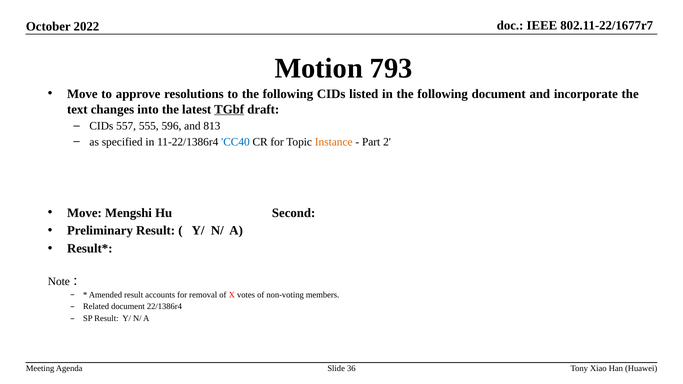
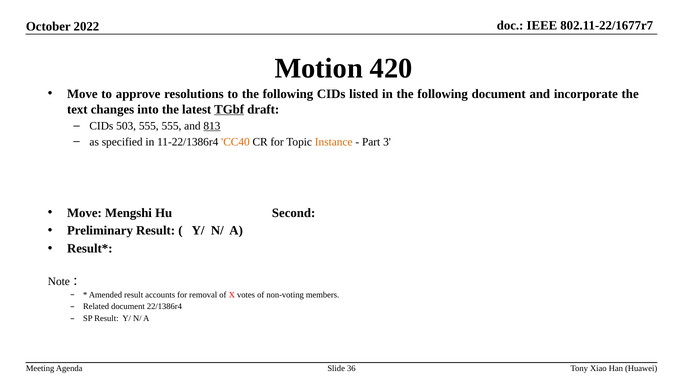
793: 793 -> 420
557: 557 -> 503
555 596: 596 -> 555
813 underline: none -> present
CC40 colour: blue -> orange
2: 2 -> 3
